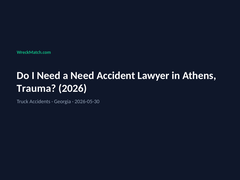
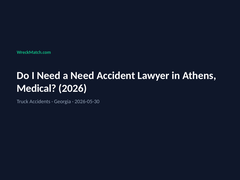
Trauma: Trauma -> Medical
